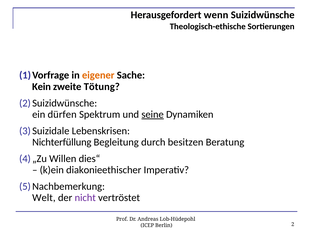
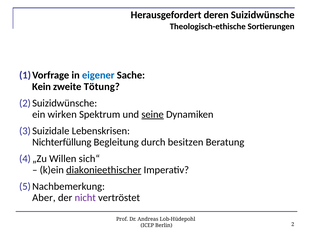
wenn: wenn -> deren
eigener colour: orange -> blue
dürfen: dürfen -> wirken
dies“: dies“ -> sich“
diakonieethischer underline: none -> present
Welt: Welt -> Aber
